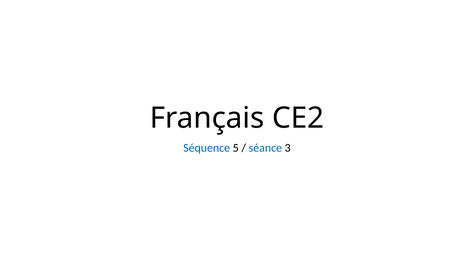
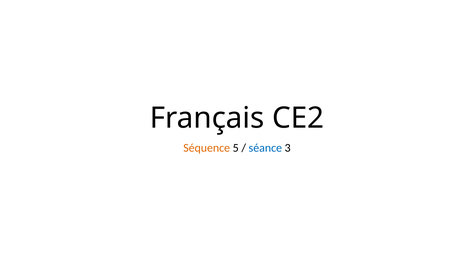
Séquence colour: blue -> orange
